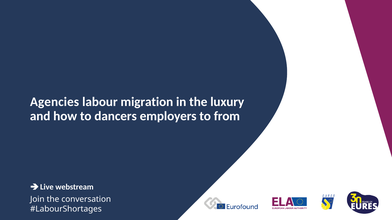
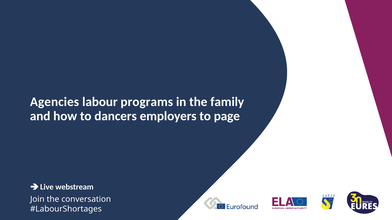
migration: migration -> programs
luxury: luxury -> family
from: from -> page
